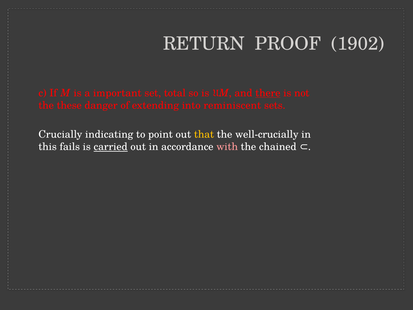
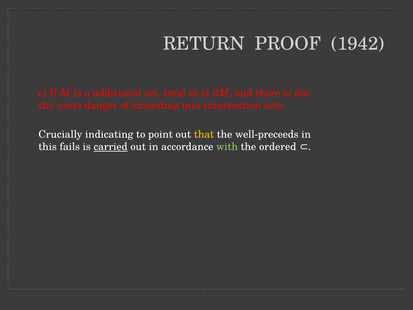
1902: 1902 -> 1942
important: important -> additional
there underline: present -> none
these: these -> γsets
reminiscent: reminiscent -> intersection
well-crucially: well-crucially -> well-preceeds
with colour: pink -> light green
chained: chained -> ordered
